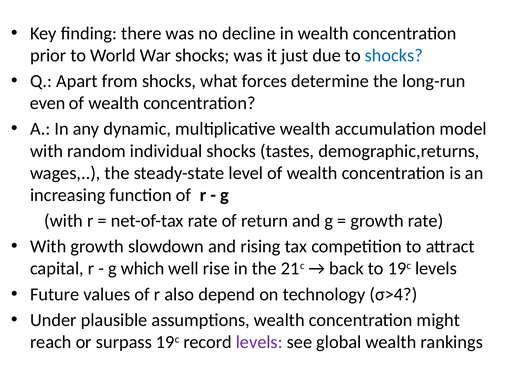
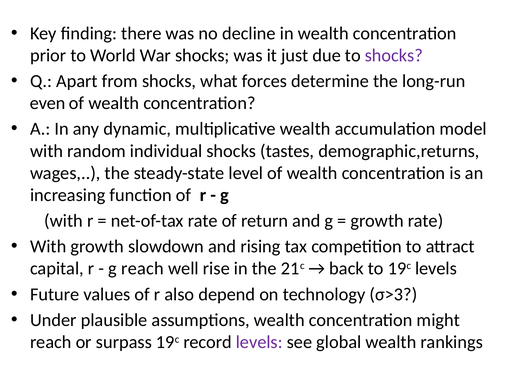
shocks at (394, 55) colour: blue -> purple
g which: which -> reach
σ>4: σ>4 -> σ>3
